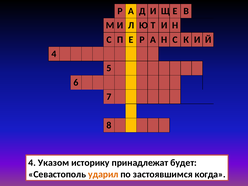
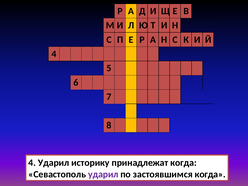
4 Указом: Указом -> Ударил
принадлежат будет: будет -> когда
ударил at (103, 174) colour: orange -> purple
